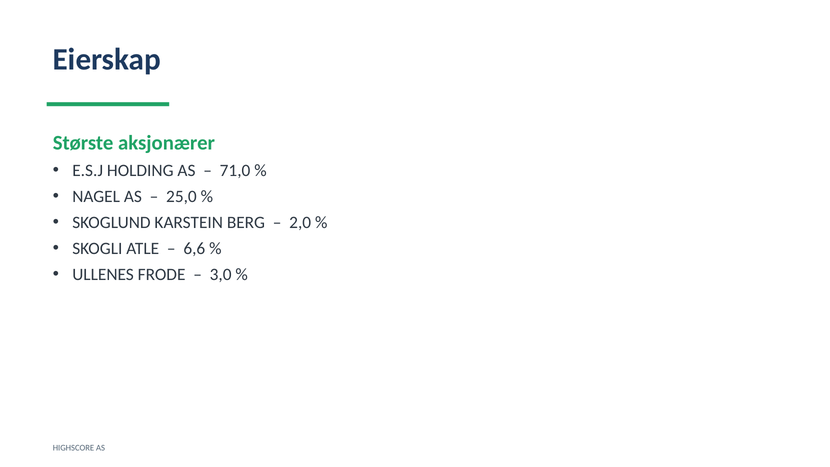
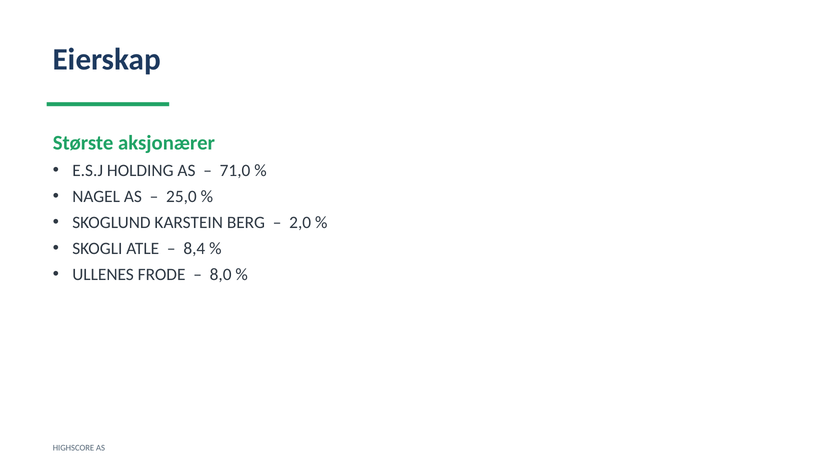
6,6: 6,6 -> 8,4
3,0: 3,0 -> 8,0
